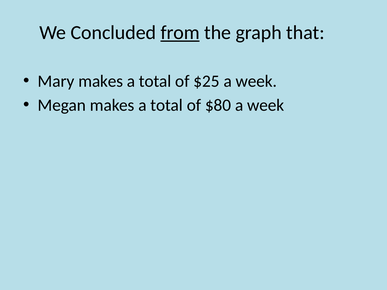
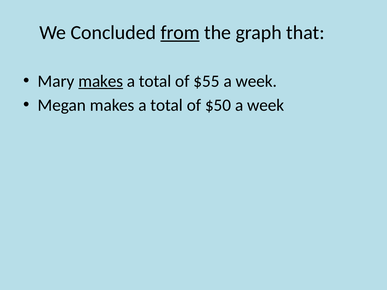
makes at (101, 81) underline: none -> present
$25: $25 -> $55
$80: $80 -> $50
